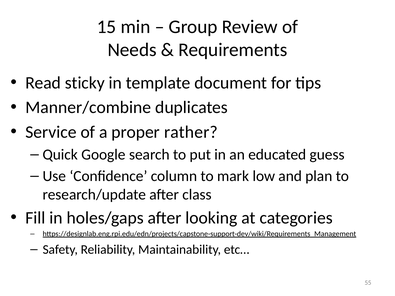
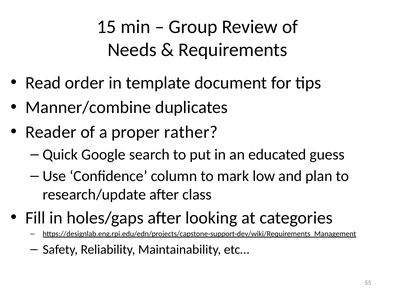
sticky: sticky -> order
Service: Service -> Reader
